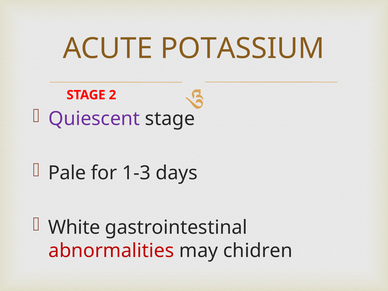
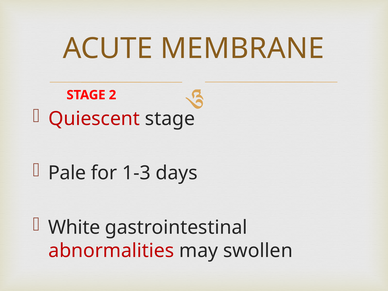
POTASSIUM: POTASSIUM -> MEMBRANE
Quiescent colour: purple -> red
chidren: chidren -> swollen
